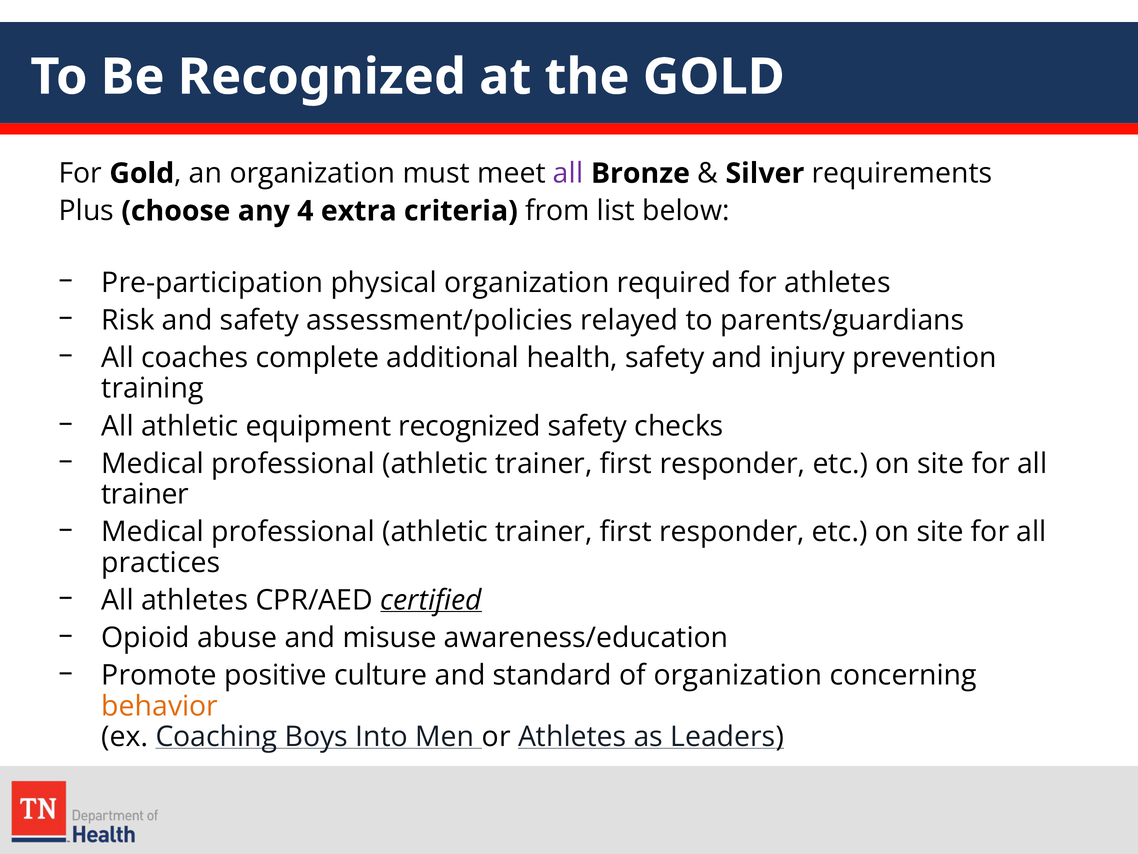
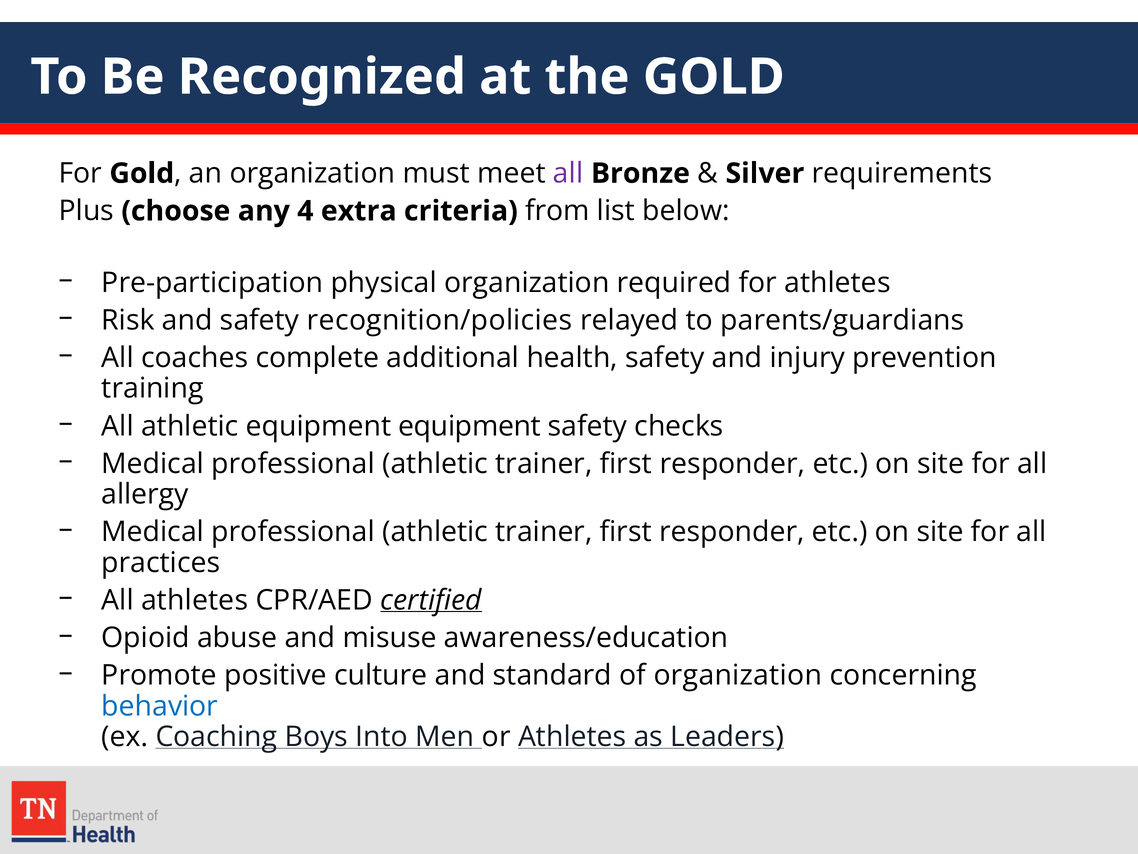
assessment/policies: assessment/policies -> recognition/policies
equipment recognized: recognized -> equipment
trainer at (145, 494): trainer -> allergy
behavior colour: orange -> blue
